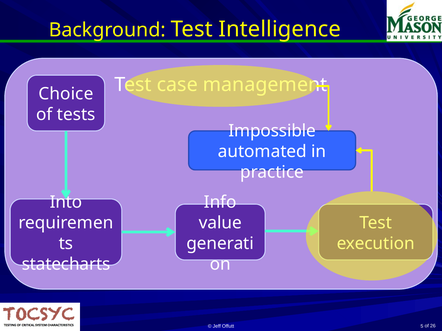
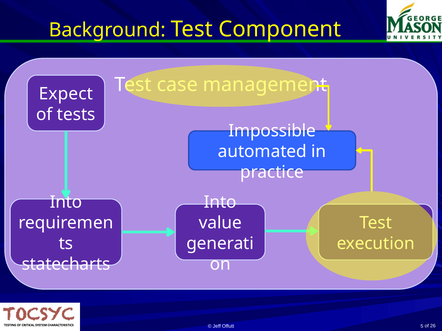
Intelligence: Intelligence -> Component
Choice: Choice -> Expect
Info at (220, 203): Info -> Into
